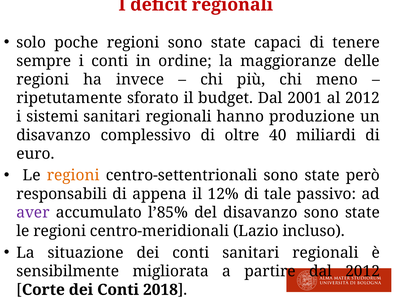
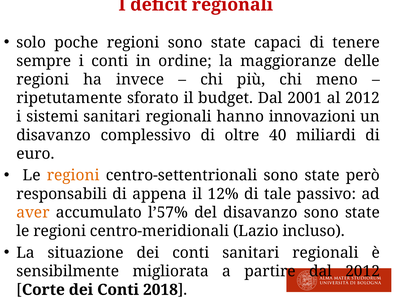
produzione: produzione -> innovazioni
aver colour: purple -> orange
l’85%: l’85% -> l’57%
